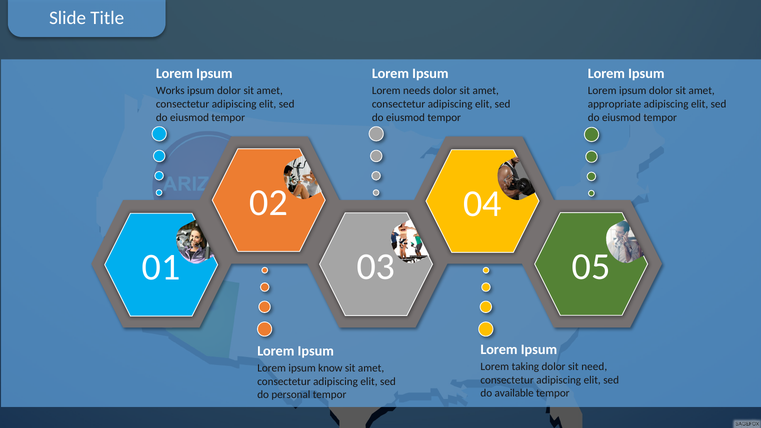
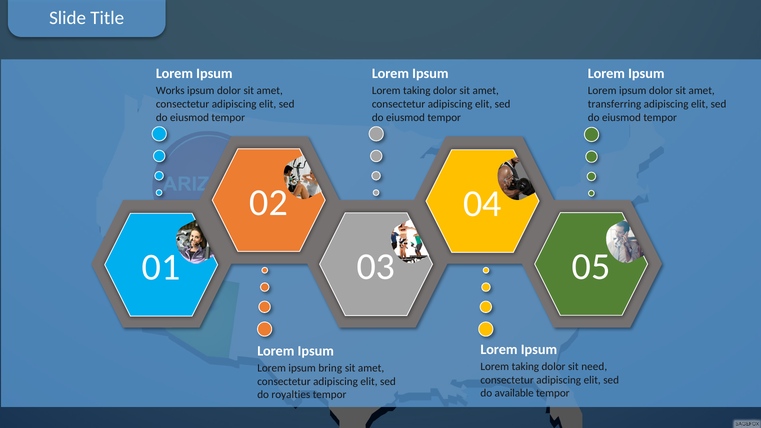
needs at (417, 91): needs -> taking
appropriate: appropriate -> transferring
know: know -> bring
personal: personal -> royalties
